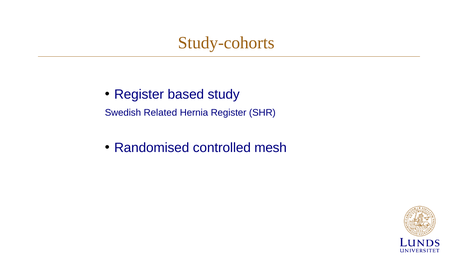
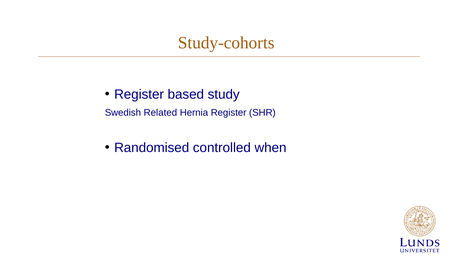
mesh: mesh -> when
